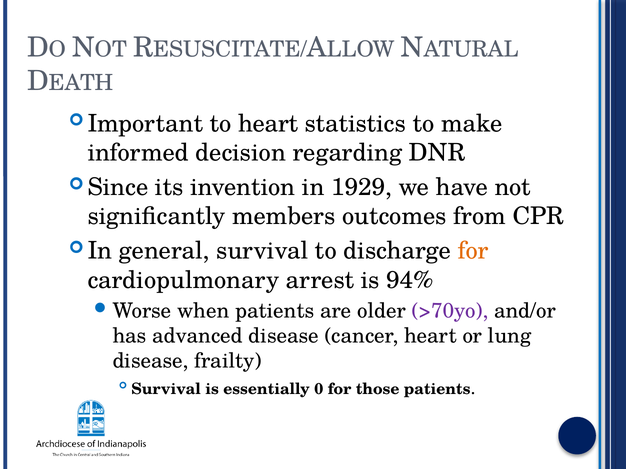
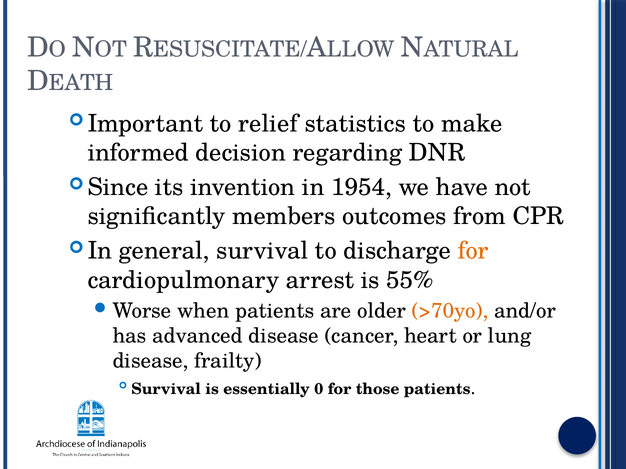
to heart: heart -> relief
1929: 1929 -> 1954
94%: 94% -> 55%
>70yo colour: purple -> orange
